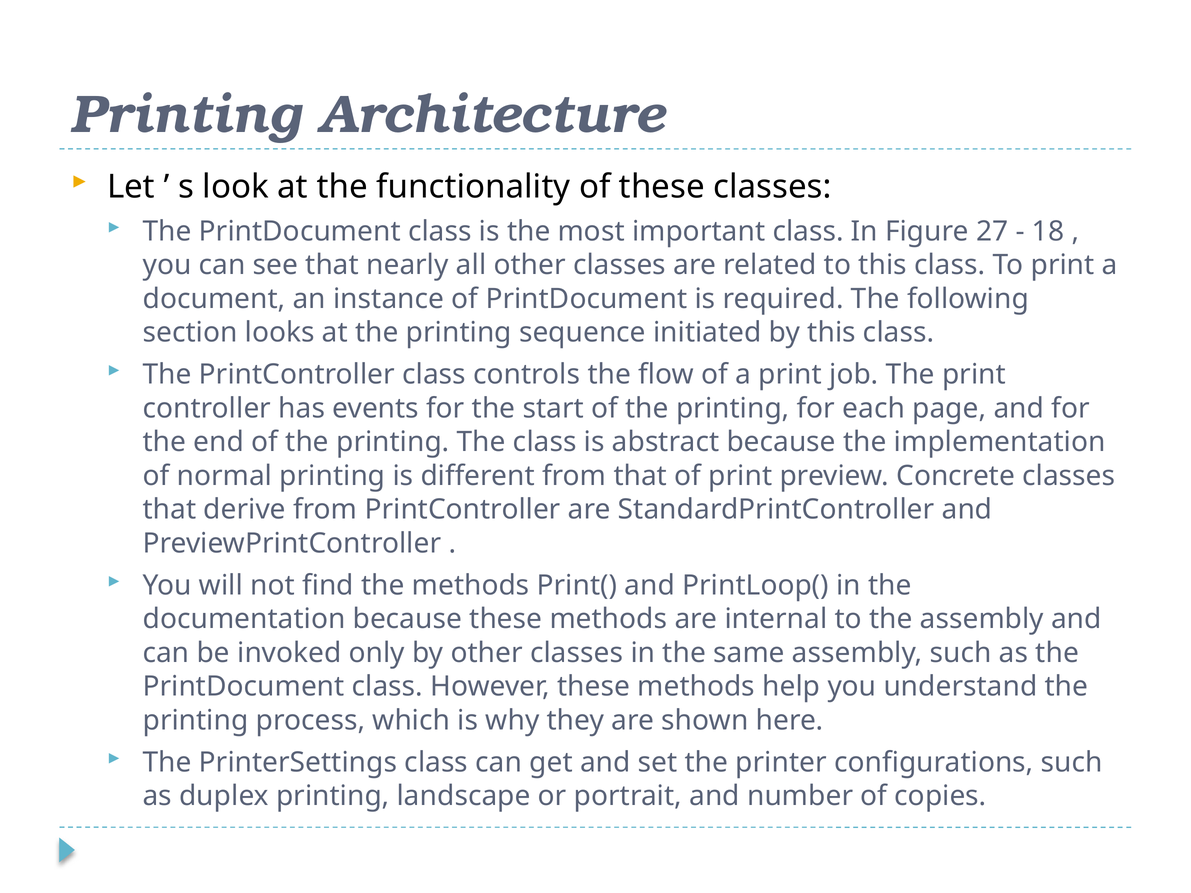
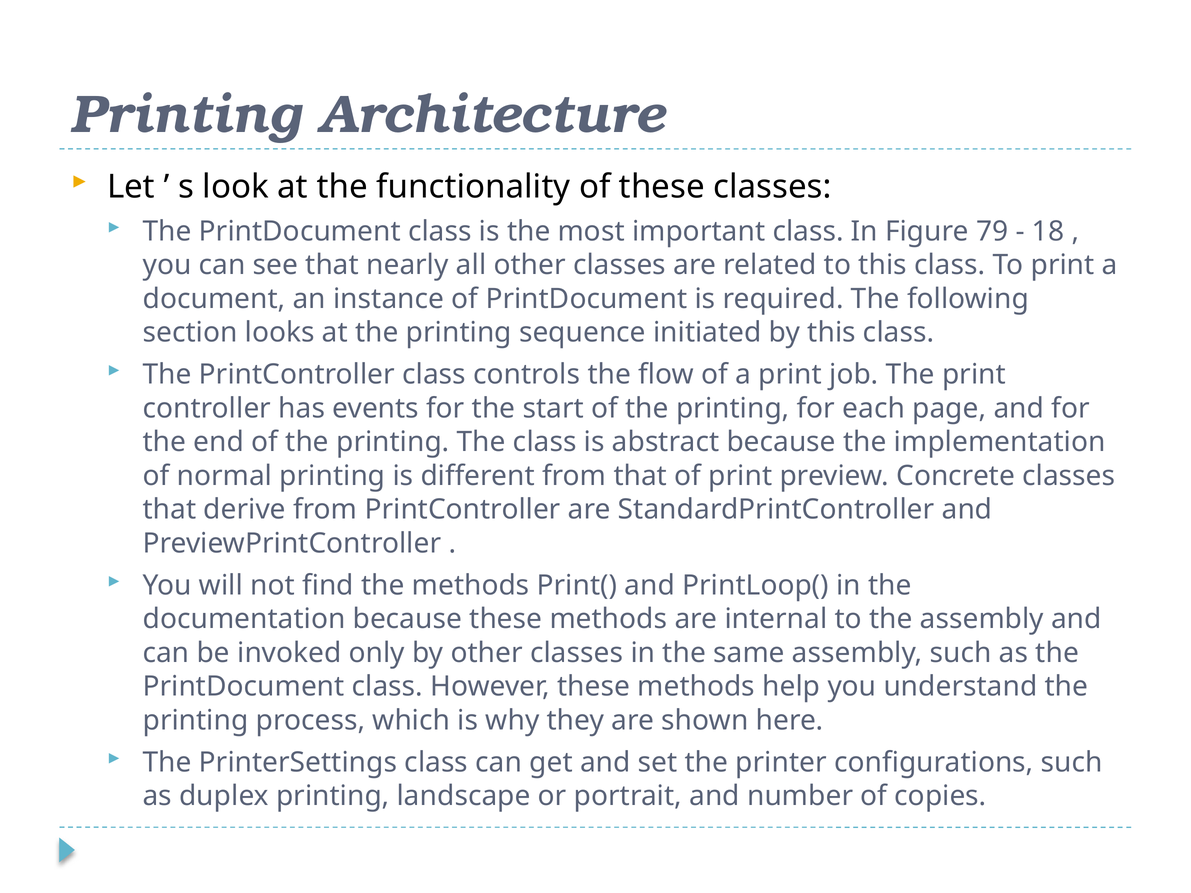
27: 27 -> 79
